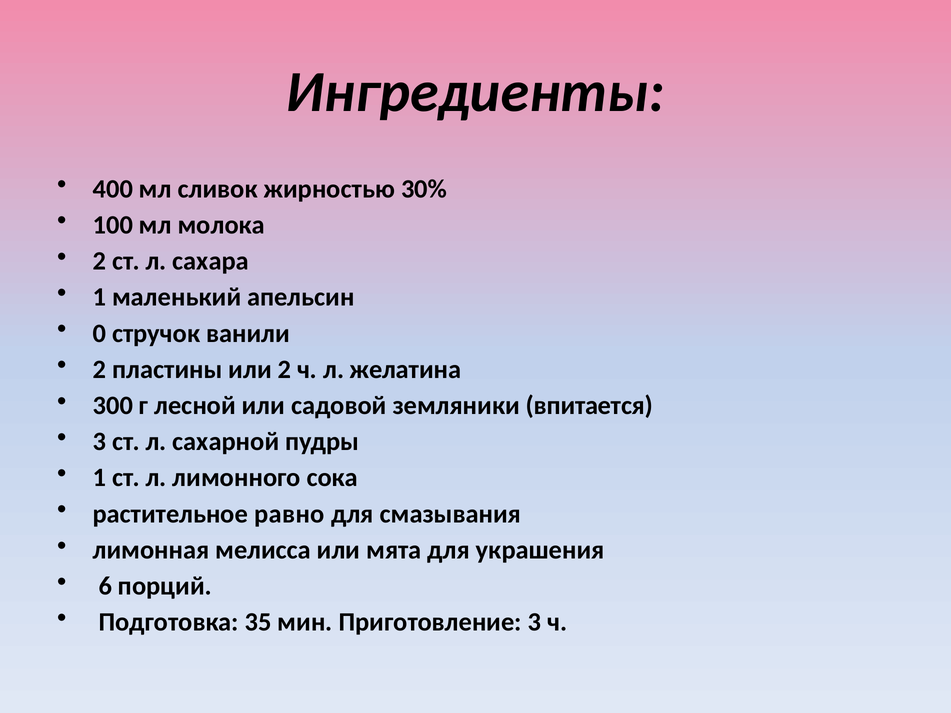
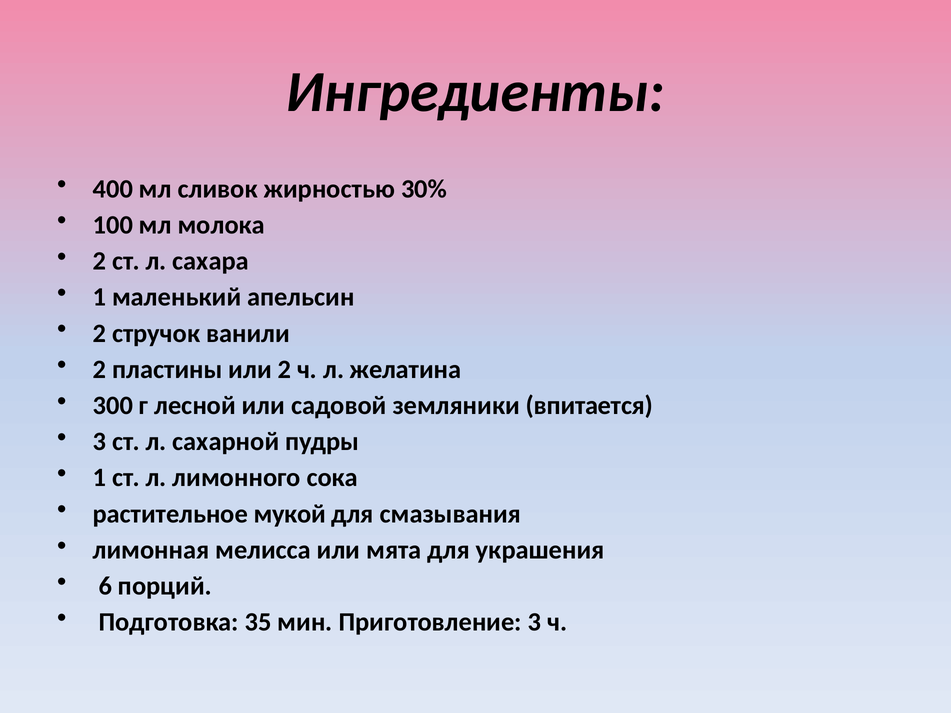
0 at (99, 333): 0 -> 2
равно: равно -> мукой
